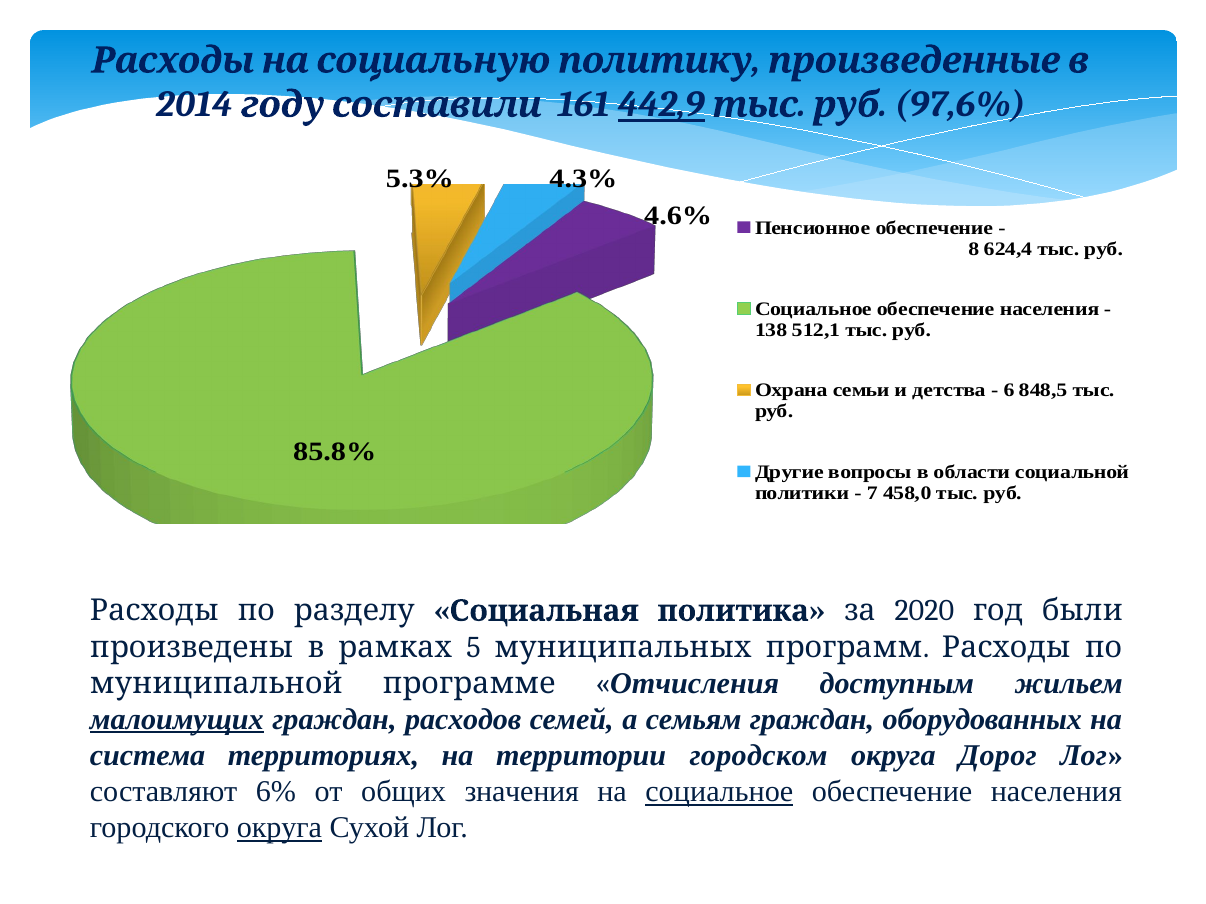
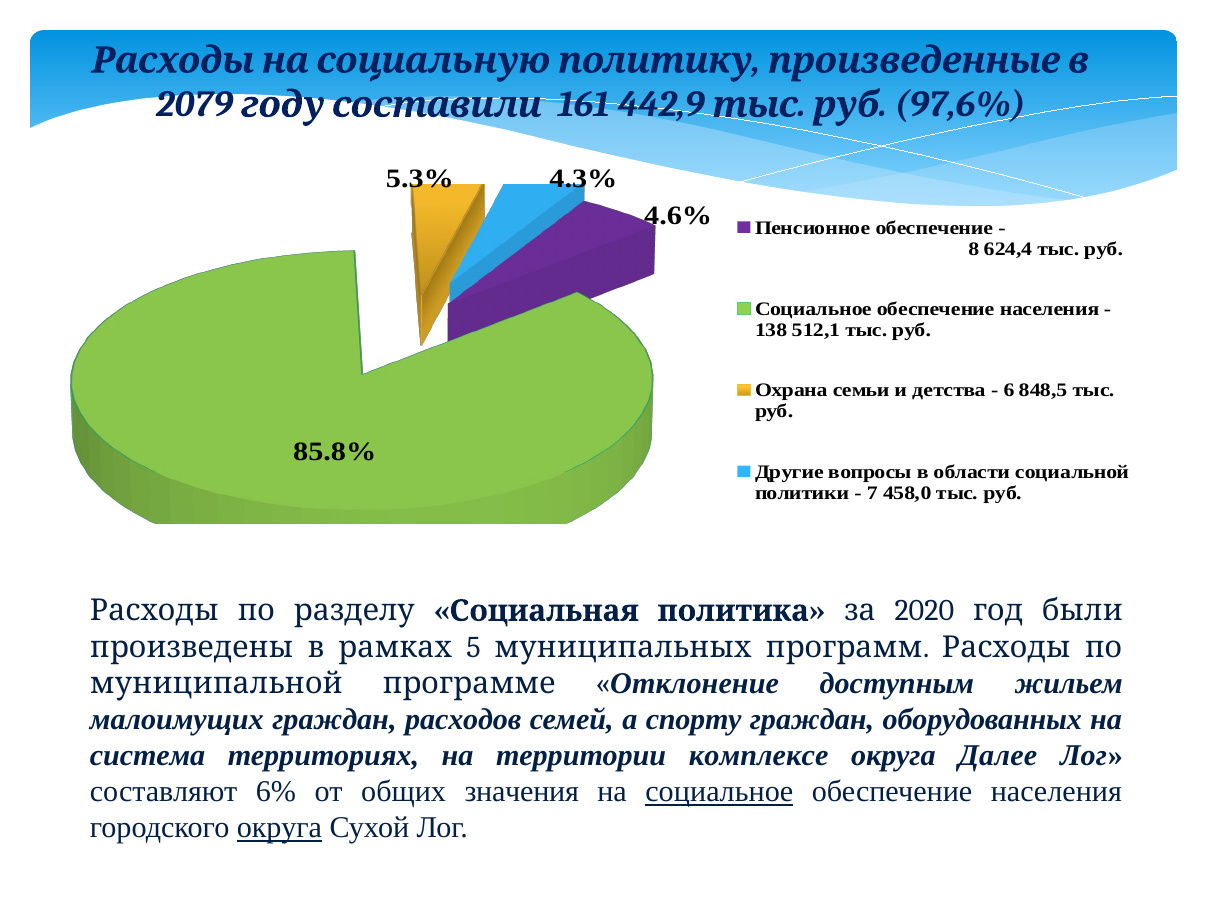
2014: 2014 -> 2079
442,9 underline: present -> none
Отчисления: Отчисления -> Отклонение
малоимущих underline: present -> none
семьям: семьям -> спорту
городском: городском -> комплексе
Дорог: Дорог -> Далее
